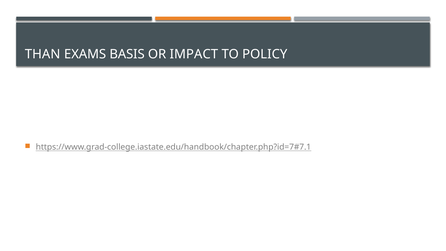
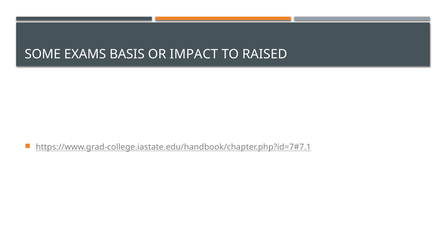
THAN: THAN -> SOME
POLICY: POLICY -> RAISED
